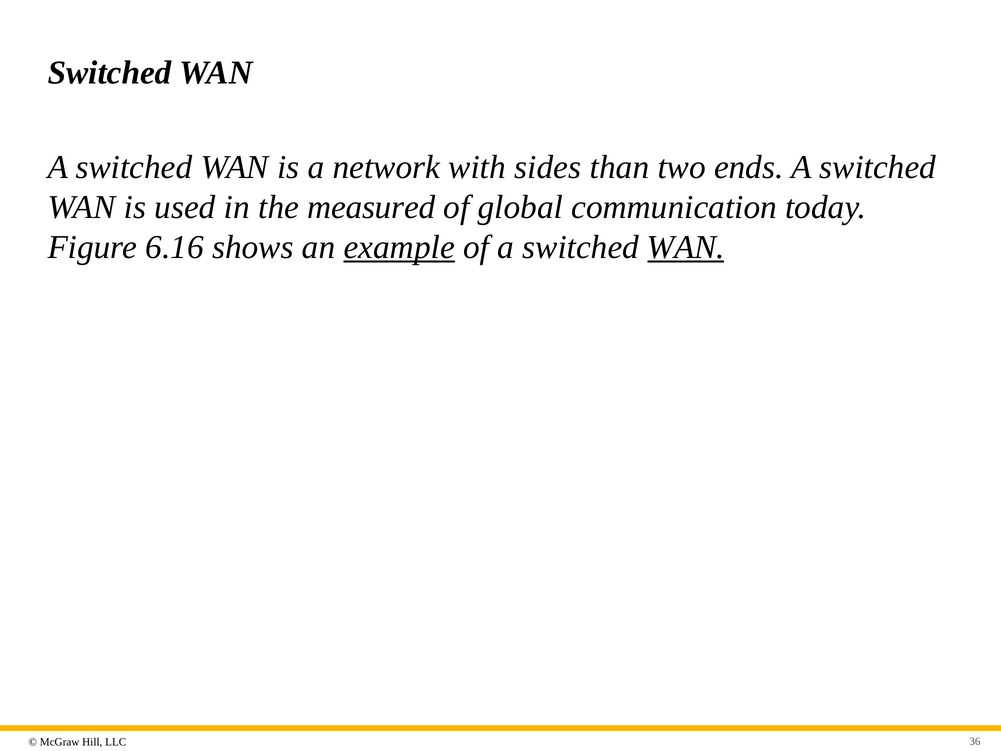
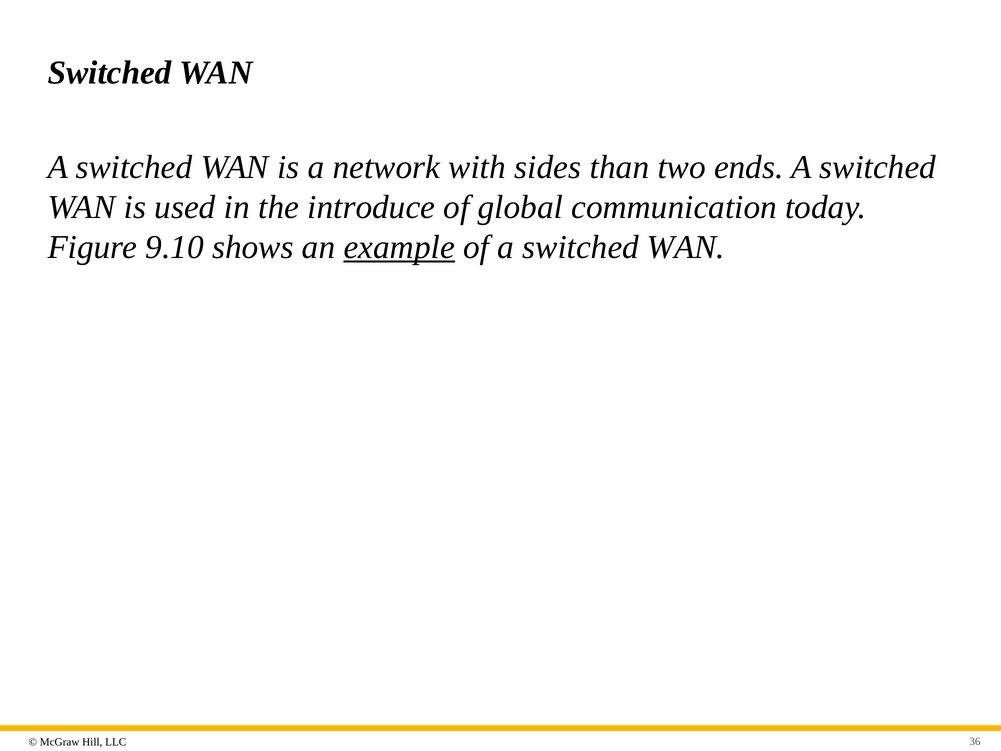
measured: measured -> introduce
6.16: 6.16 -> 9.10
WAN at (686, 247) underline: present -> none
